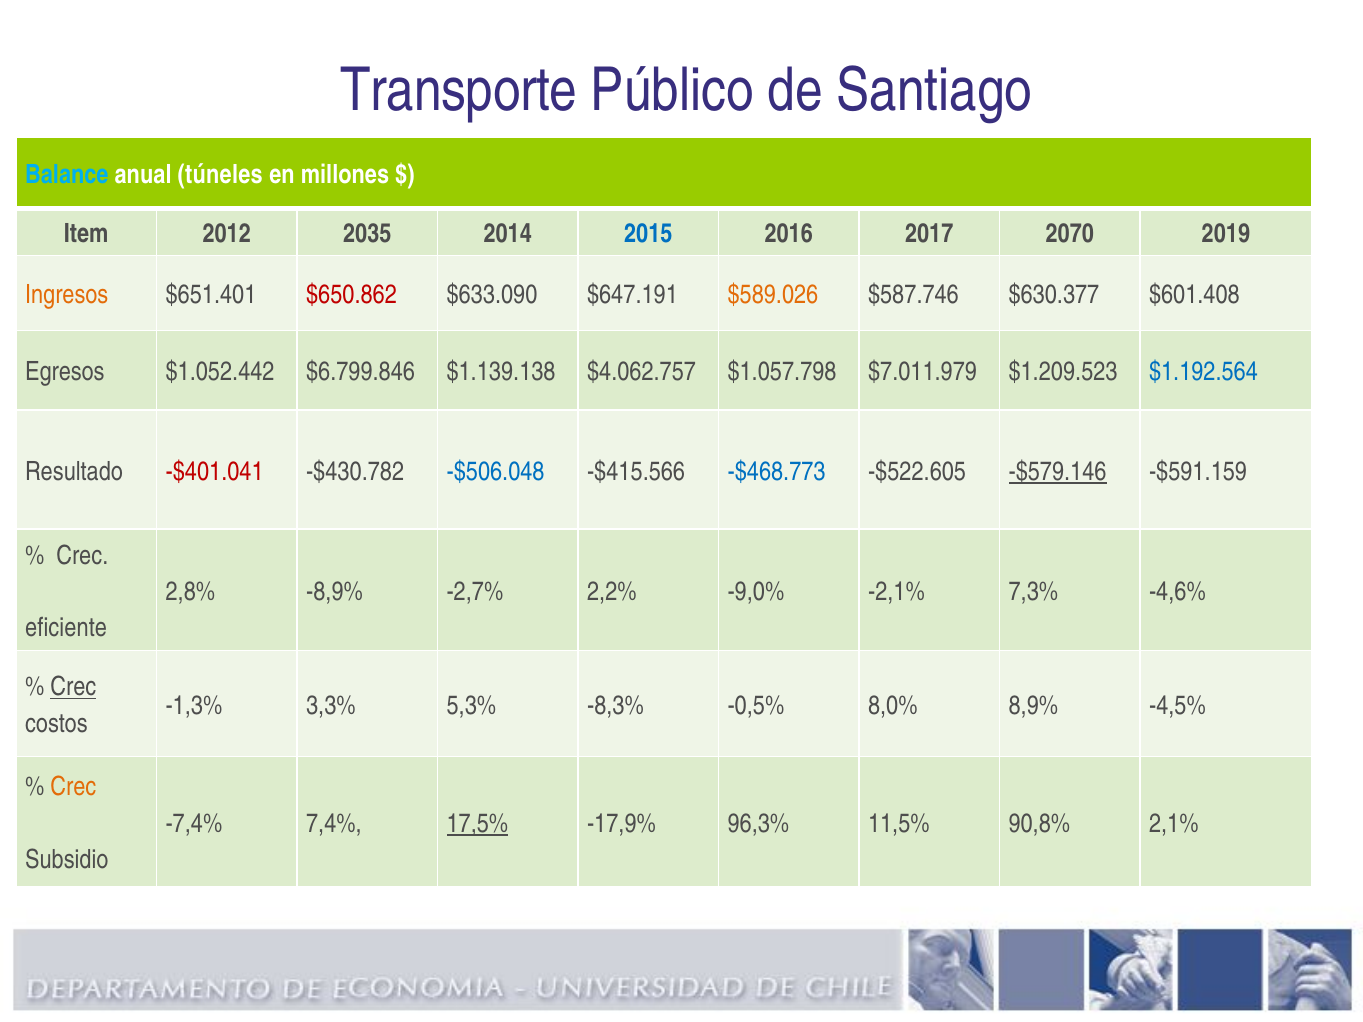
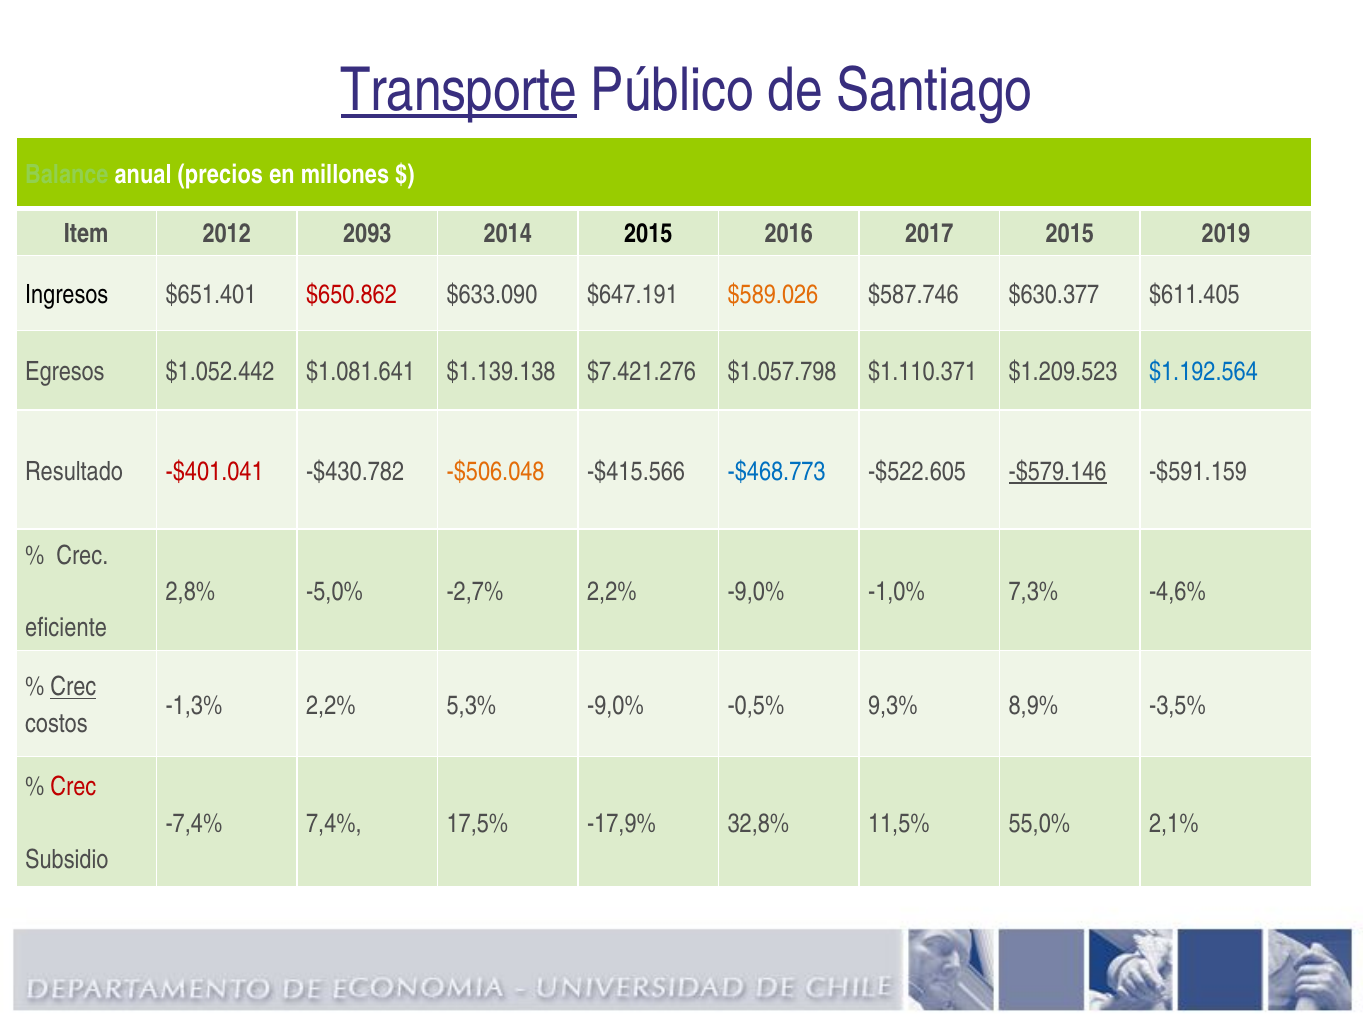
Transporte underline: none -> present
Balance colour: light blue -> light green
túneles: túneles -> precios
2035: 2035 -> 2093
2015 at (648, 234) colour: blue -> black
2017 2070: 2070 -> 2015
Ingresos colour: orange -> black
$601.408: $601.408 -> $611.405
$6.799.846: $6.799.846 -> $1.081.641
$4.062.757: $4.062.757 -> $7.421.276
$7.011.979: $7.011.979 -> $1.110.371
-$506.048 colour: blue -> orange
-8,9%: -8,9% -> -5,0%
-2,1%: -2,1% -> -1,0%
-1,3% 3,3%: 3,3% -> 2,2%
5,3% -8,3%: -8,3% -> -9,0%
8,0%: 8,0% -> 9,3%
-4,5%: -4,5% -> -3,5%
Crec at (73, 787) colour: orange -> red
17,5% underline: present -> none
96,3%: 96,3% -> 32,8%
90,8%: 90,8% -> 55,0%
